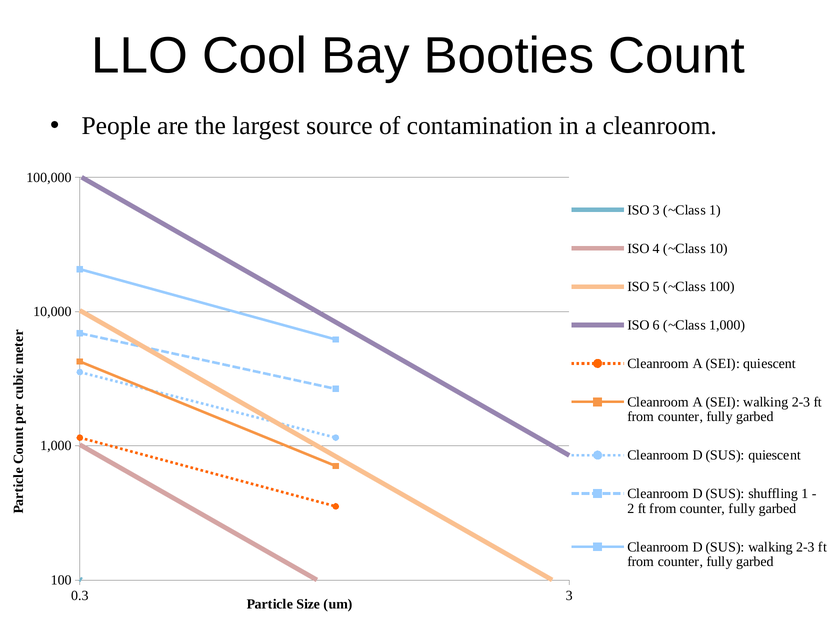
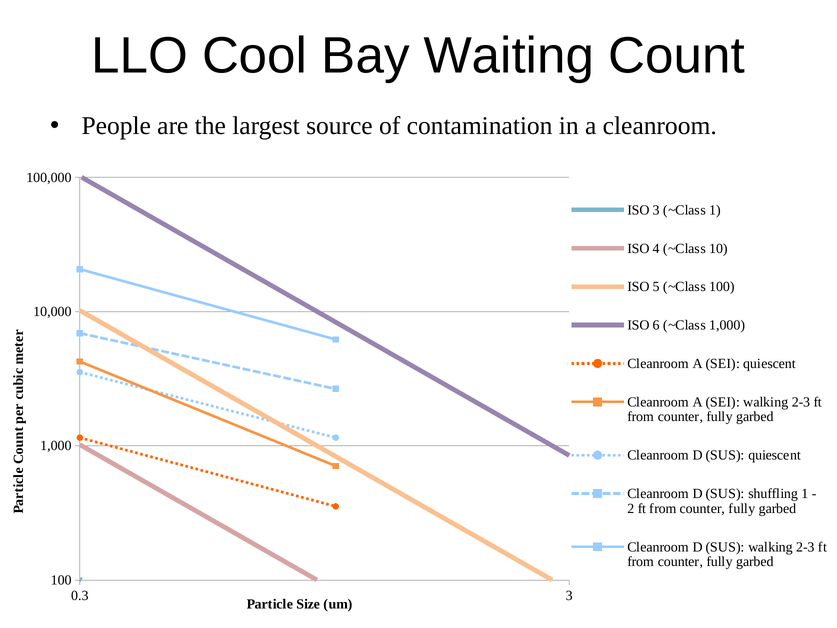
Booties: Booties -> Waiting
